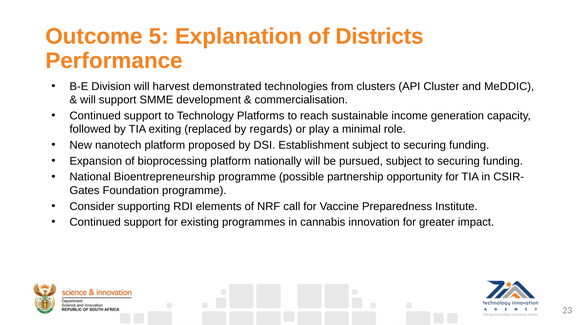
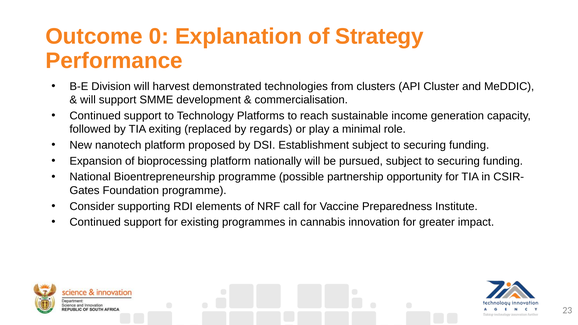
5: 5 -> 0
Districts: Districts -> Strategy
